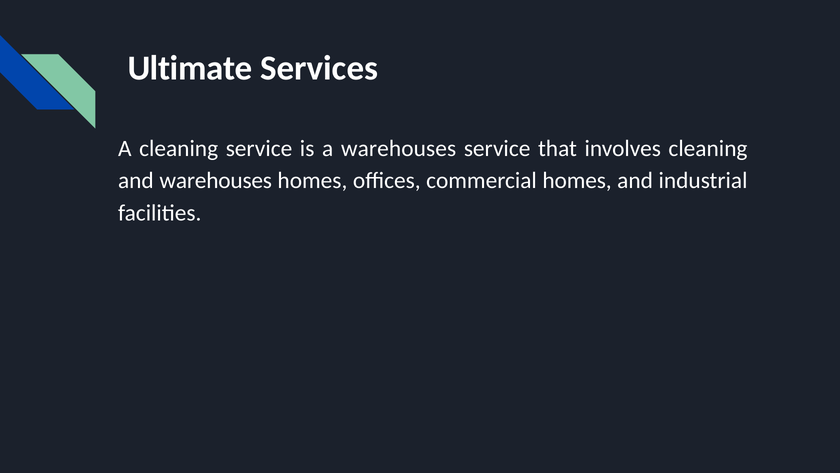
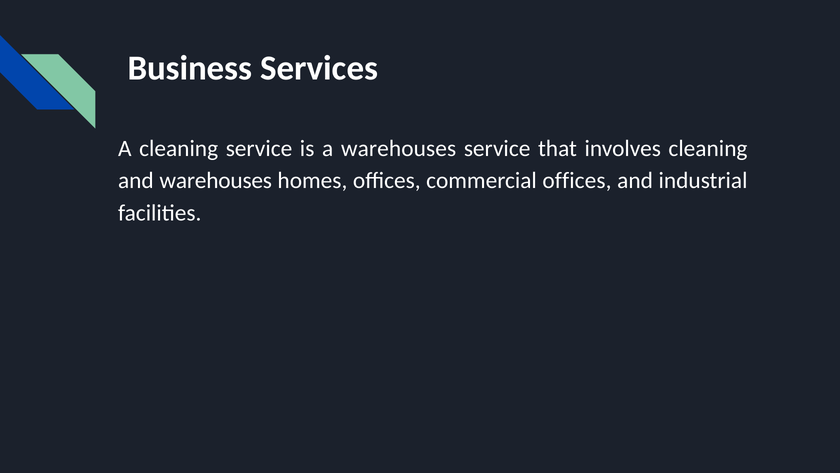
Ultimate: Ultimate -> Business
commercial homes: homes -> offices
